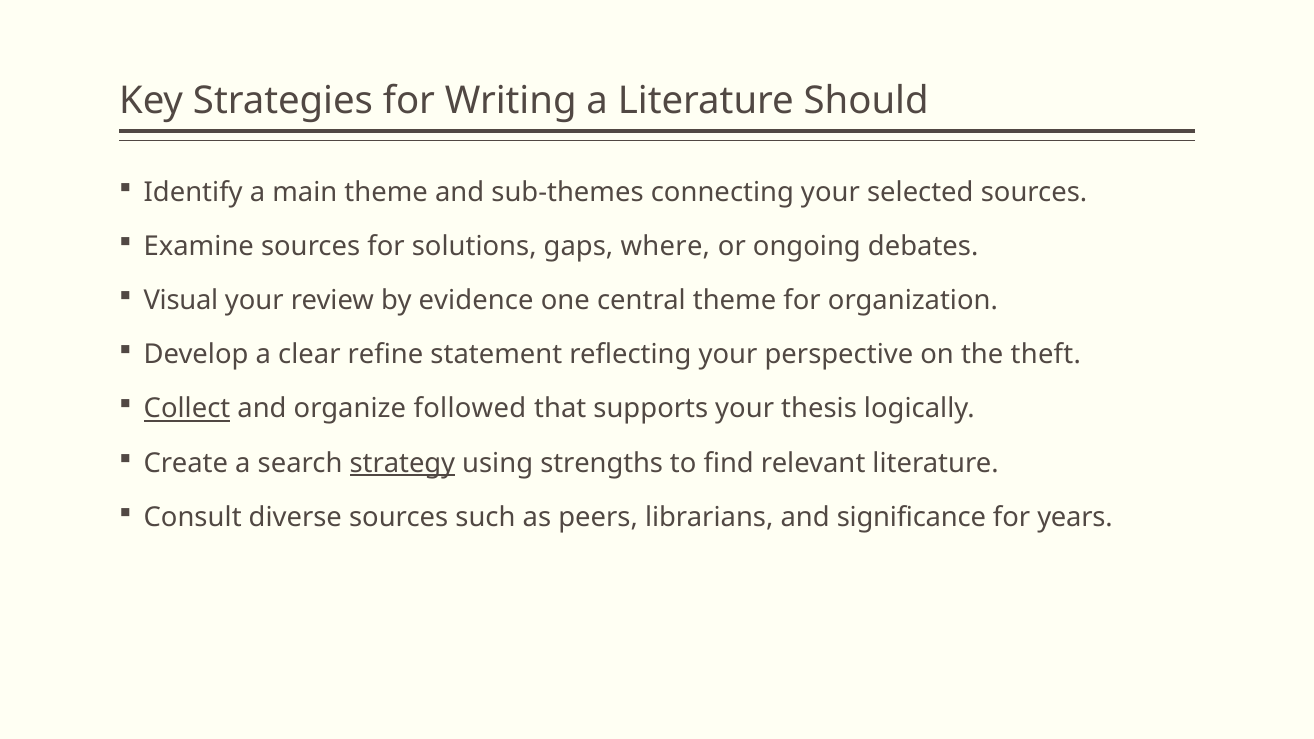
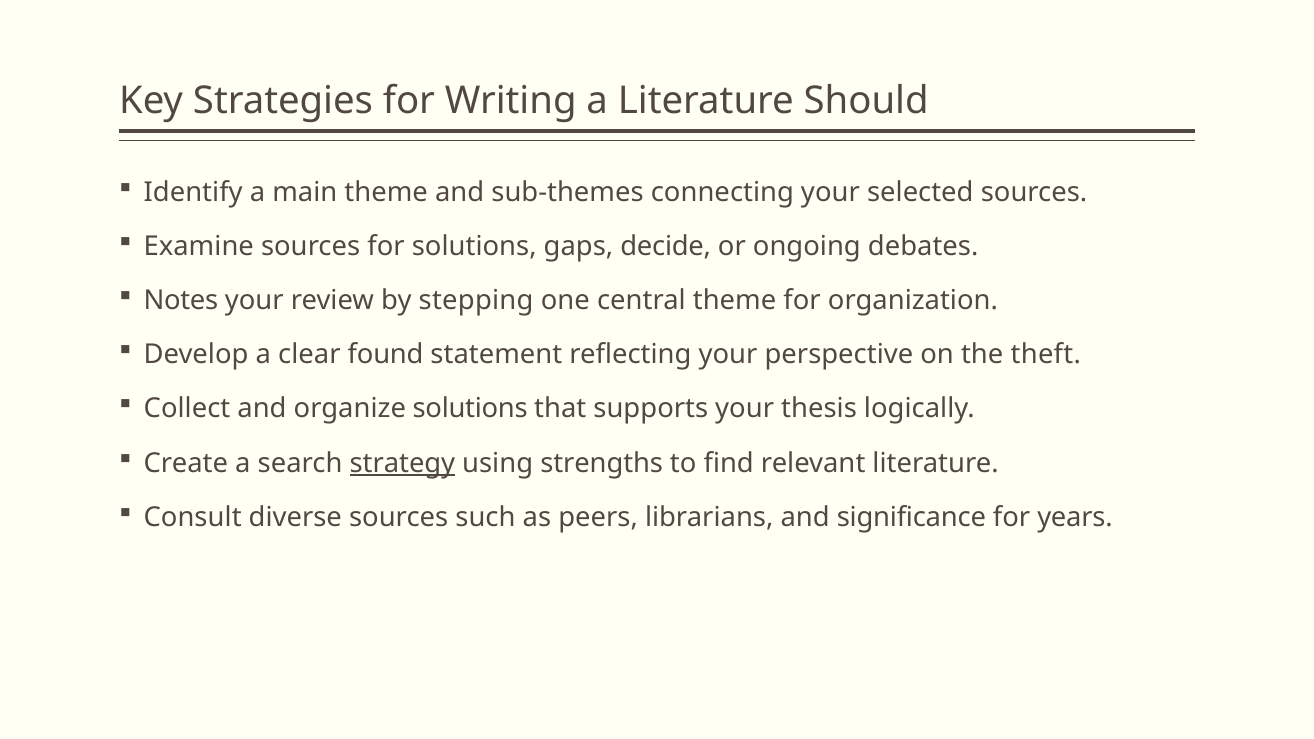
where: where -> decide
Visual: Visual -> Notes
evidence: evidence -> stepping
refine: refine -> found
Collect underline: present -> none
organize followed: followed -> solutions
